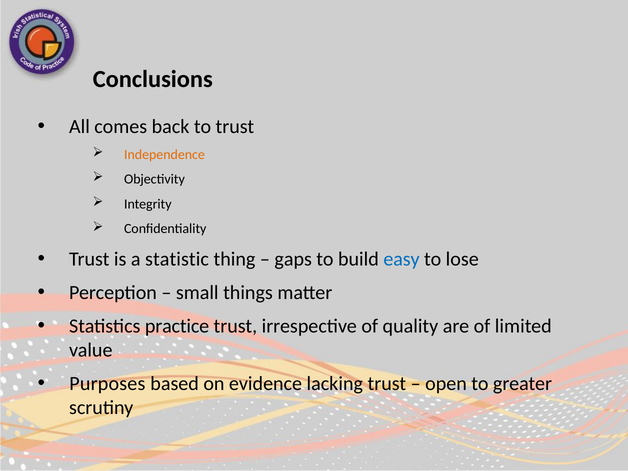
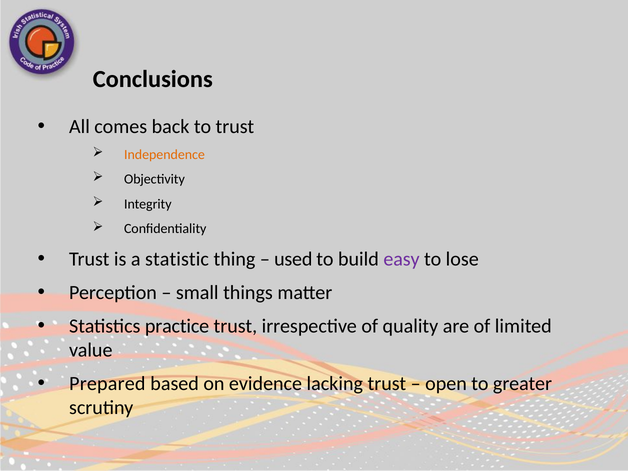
gaps: gaps -> used
easy colour: blue -> purple
Purposes: Purposes -> Prepared
